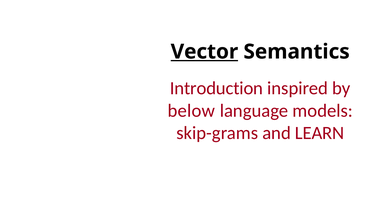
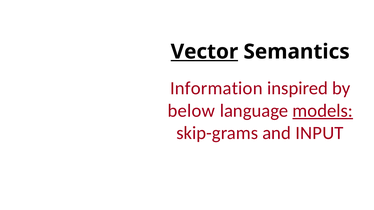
Introduction: Introduction -> Information
models underline: none -> present
LEARN: LEARN -> INPUT
